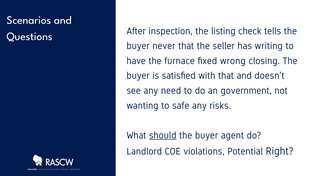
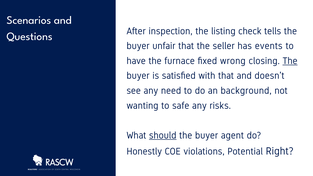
never: never -> unfair
writing: writing -> events
The at (290, 61) underline: none -> present
government: government -> background
Landlord: Landlord -> Honestly
